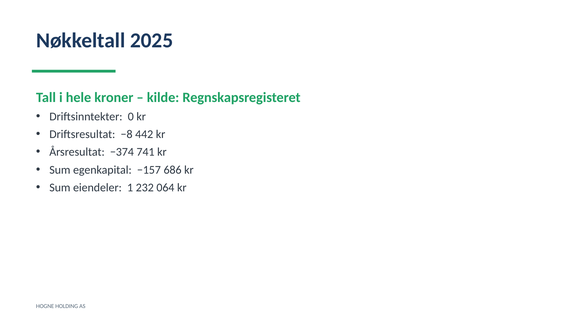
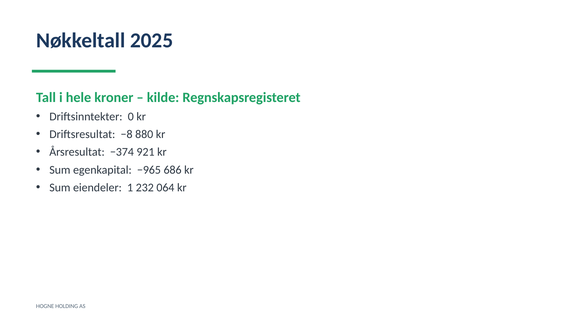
442: 442 -> 880
741: 741 -> 921
−157: −157 -> −965
